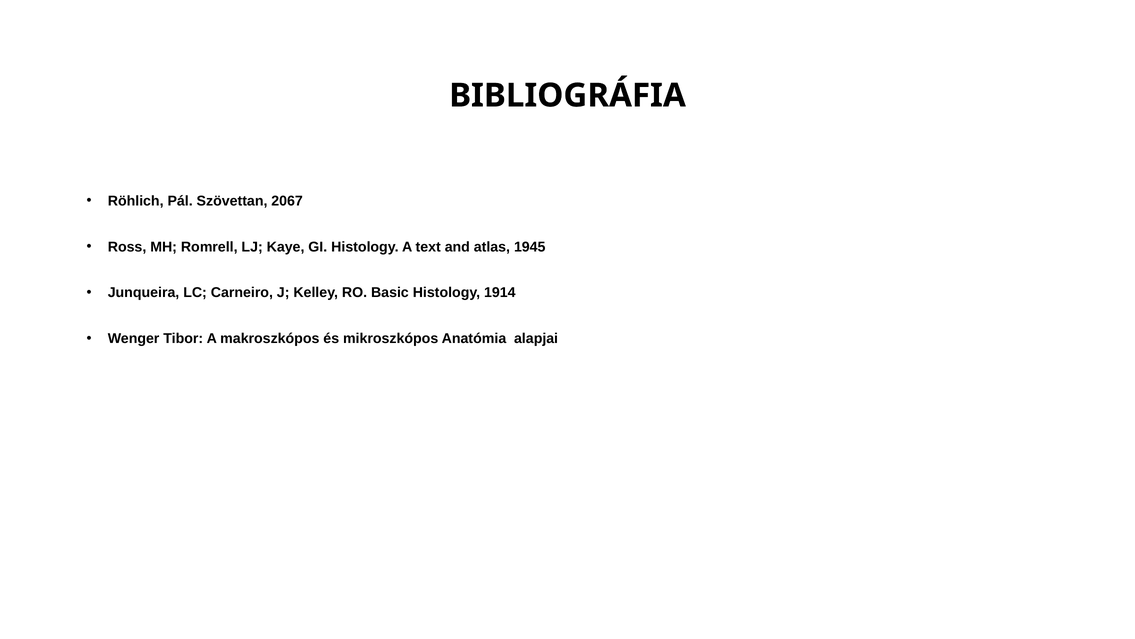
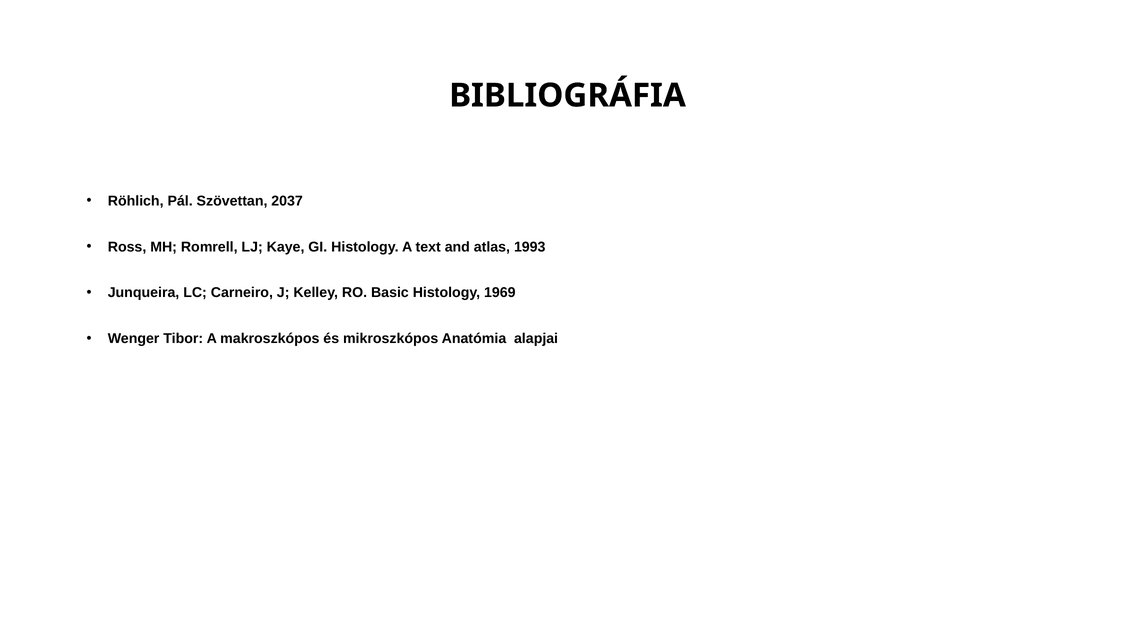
2067: 2067 -> 2037
1945: 1945 -> 1993
1914: 1914 -> 1969
